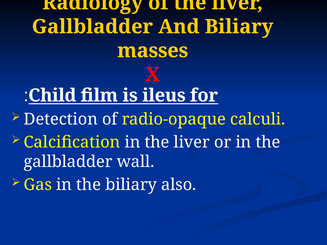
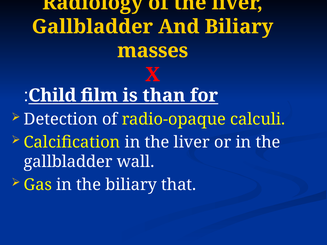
ileus: ileus -> than
also: also -> that
